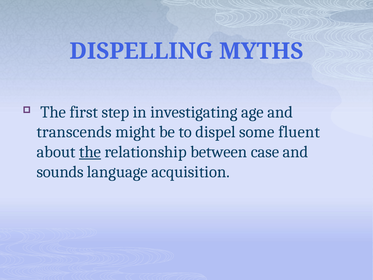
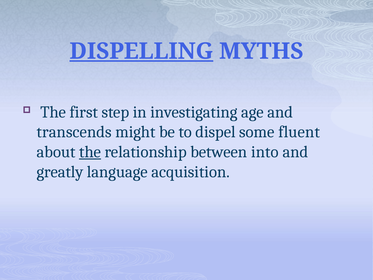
DISPELLING underline: none -> present
case: case -> into
sounds: sounds -> greatly
